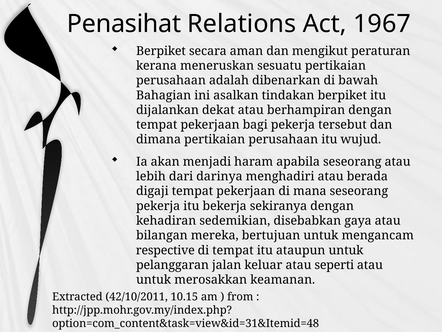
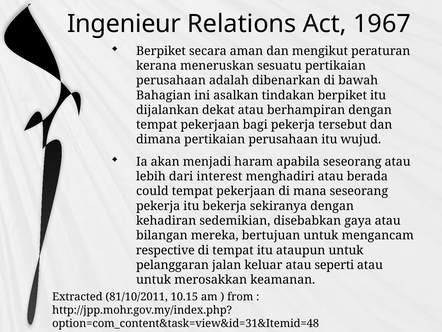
Penasihat: Penasihat -> Ingenieur
darinya: darinya -> interest
digaji: digaji -> could
42/10/2011: 42/10/2011 -> 81/10/2011
